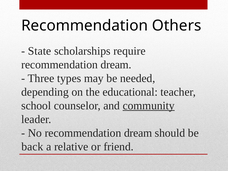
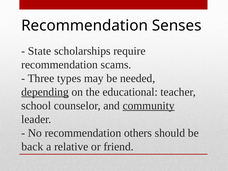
Others: Others -> Senses
dream at (116, 65): dream -> scams
depending underline: none -> present
No recommendation dream: dream -> others
